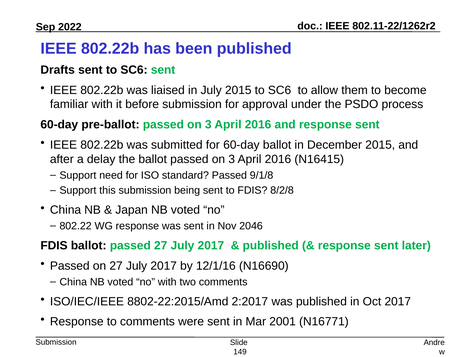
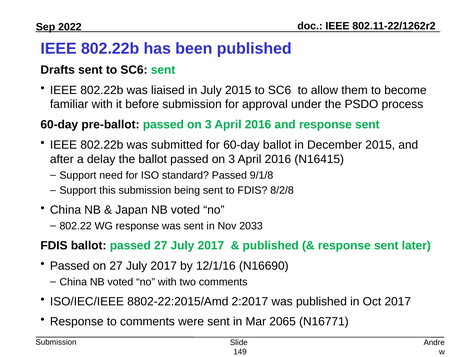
2046: 2046 -> 2033
2001: 2001 -> 2065
